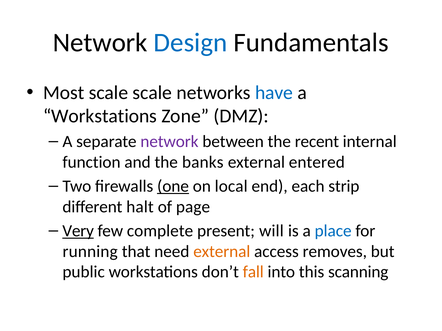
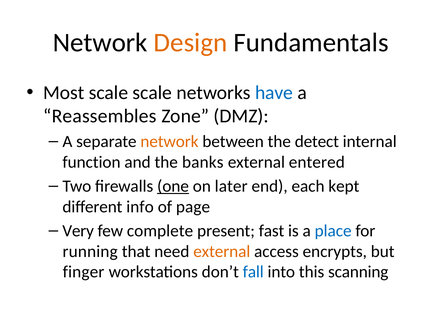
Design colour: blue -> orange
Workstations at (100, 116): Workstations -> Reassembles
network at (169, 142) colour: purple -> orange
recent: recent -> detect
local: local -> later
strip: strip -> kept
halt: halt -> info
Very underline: present -> none
will: will -> fast
removes: removes -> encrypts
public: public -> finger
fall colour: orange -> blue
